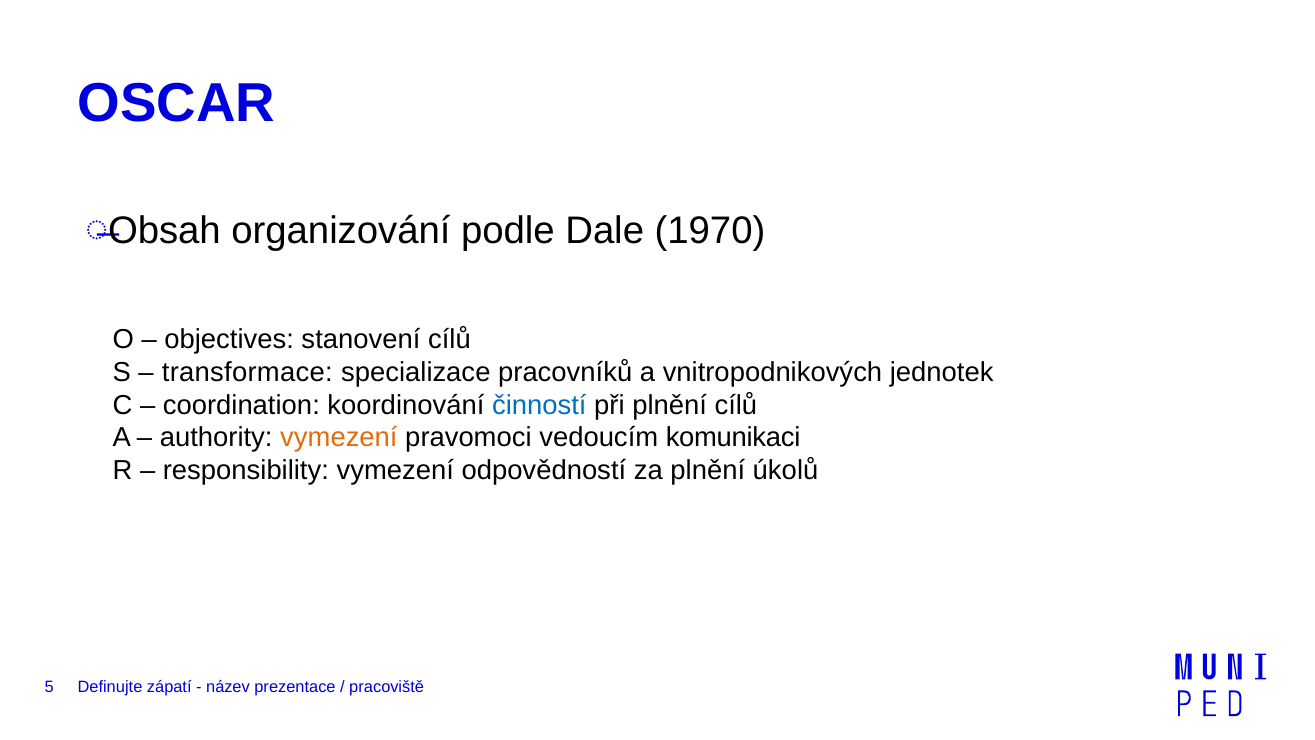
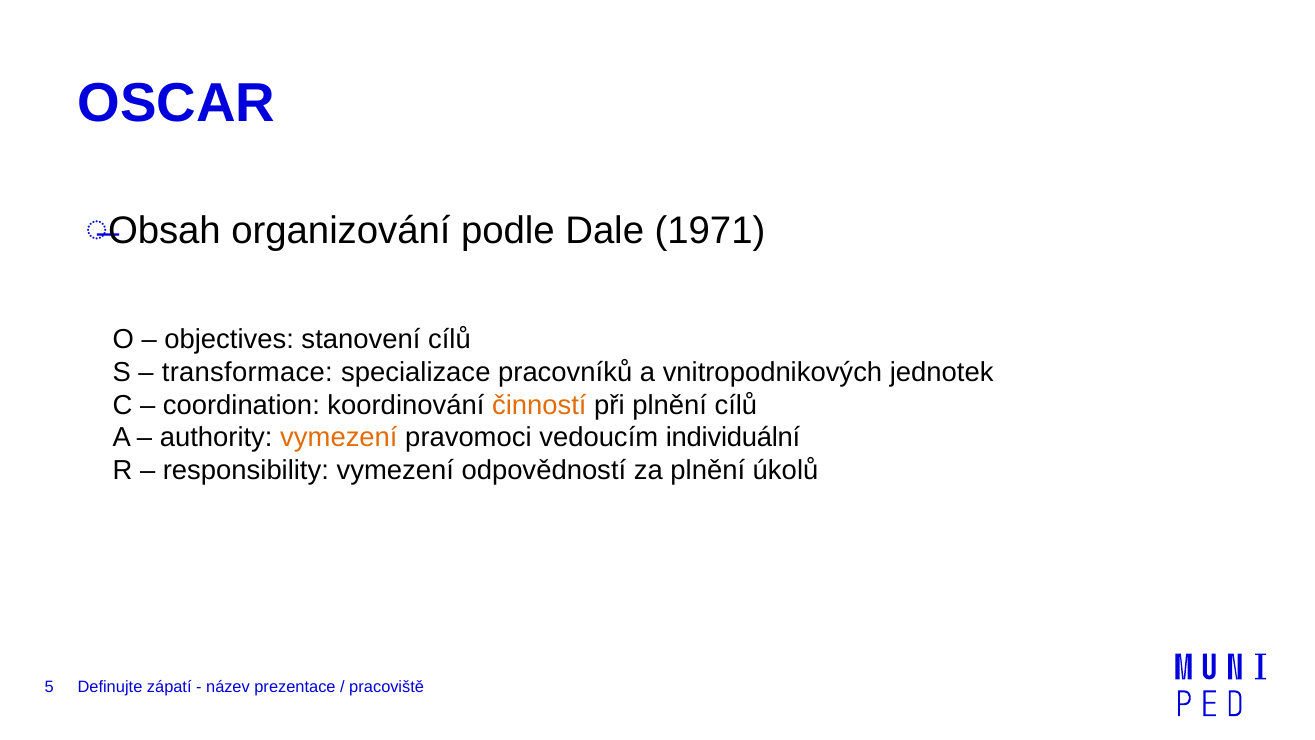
1970: 1970 -> 1971
činností colour: blue -> orange
komunikaci: komunikaci -> individuální
